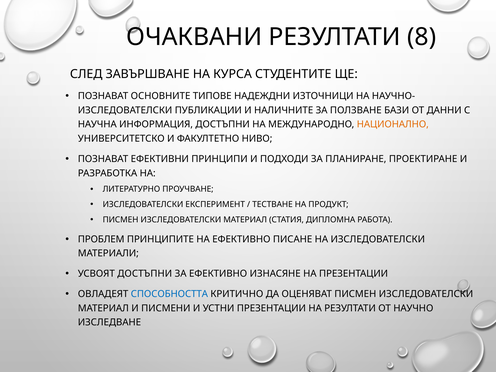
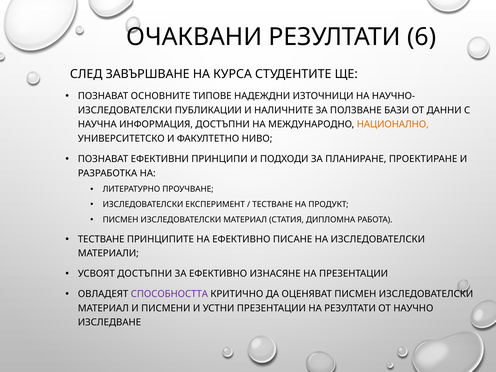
8: 8 -> 6
ПРОБЛЕМ at (101, 239): ПРОБЛЕМ -> ТЕСТВАНЕ
СПОСОБНОСТТА colour: blue -> purple
